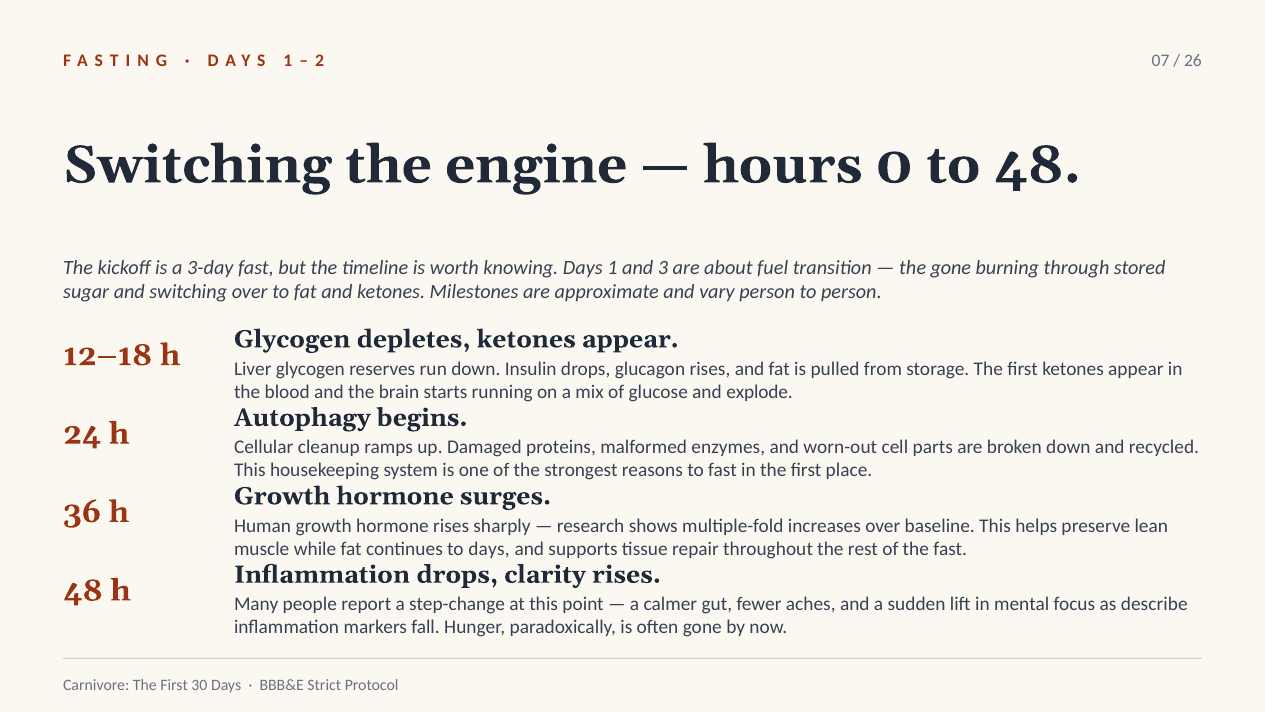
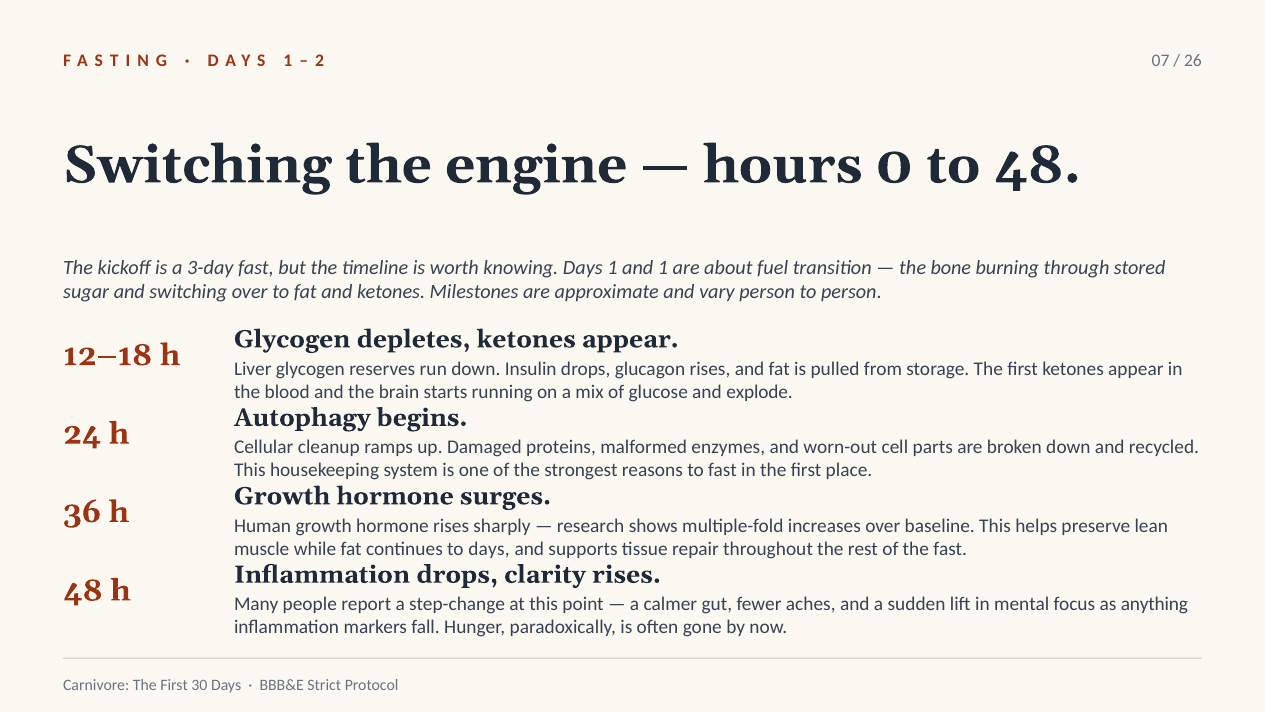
and 3: 3 -> 1
the gone: gone -> bone
describe: describe -> anything
